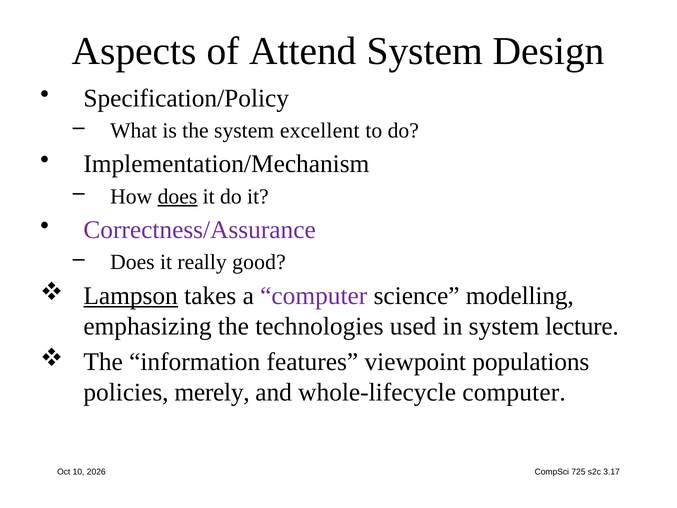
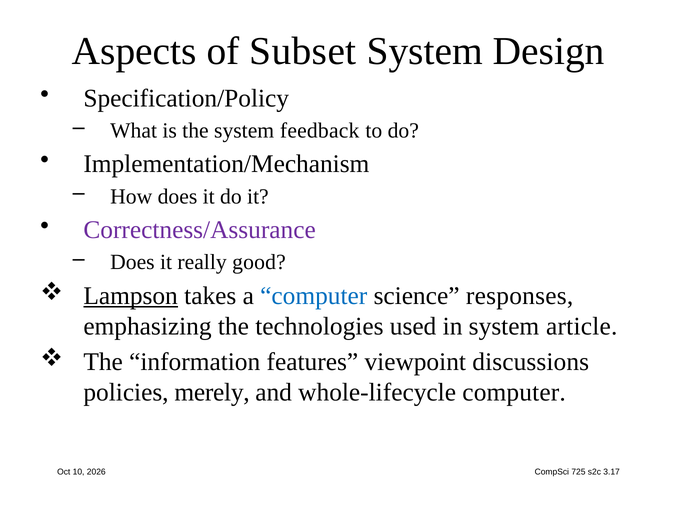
Attend: Attend -> Subset
excellent: excellent -> feedback
does at (177, 196) underline: present -> none
computer at (314, 296) colour: purple -> blue
modelling: modelling -> responses
lecture: lecture -> article
populations: populations -> discussions
